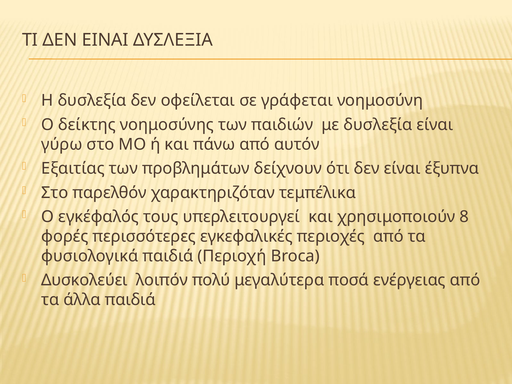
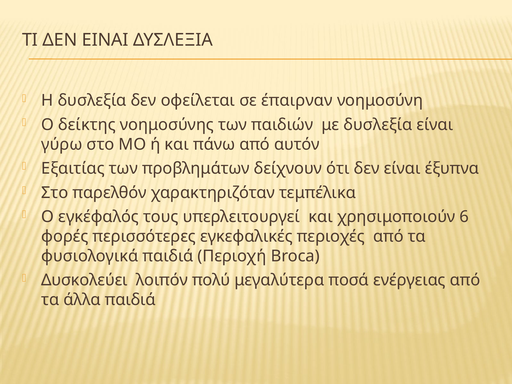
γράφεται: γράφεται -> έπαιρναν
8: 8 -> 6
